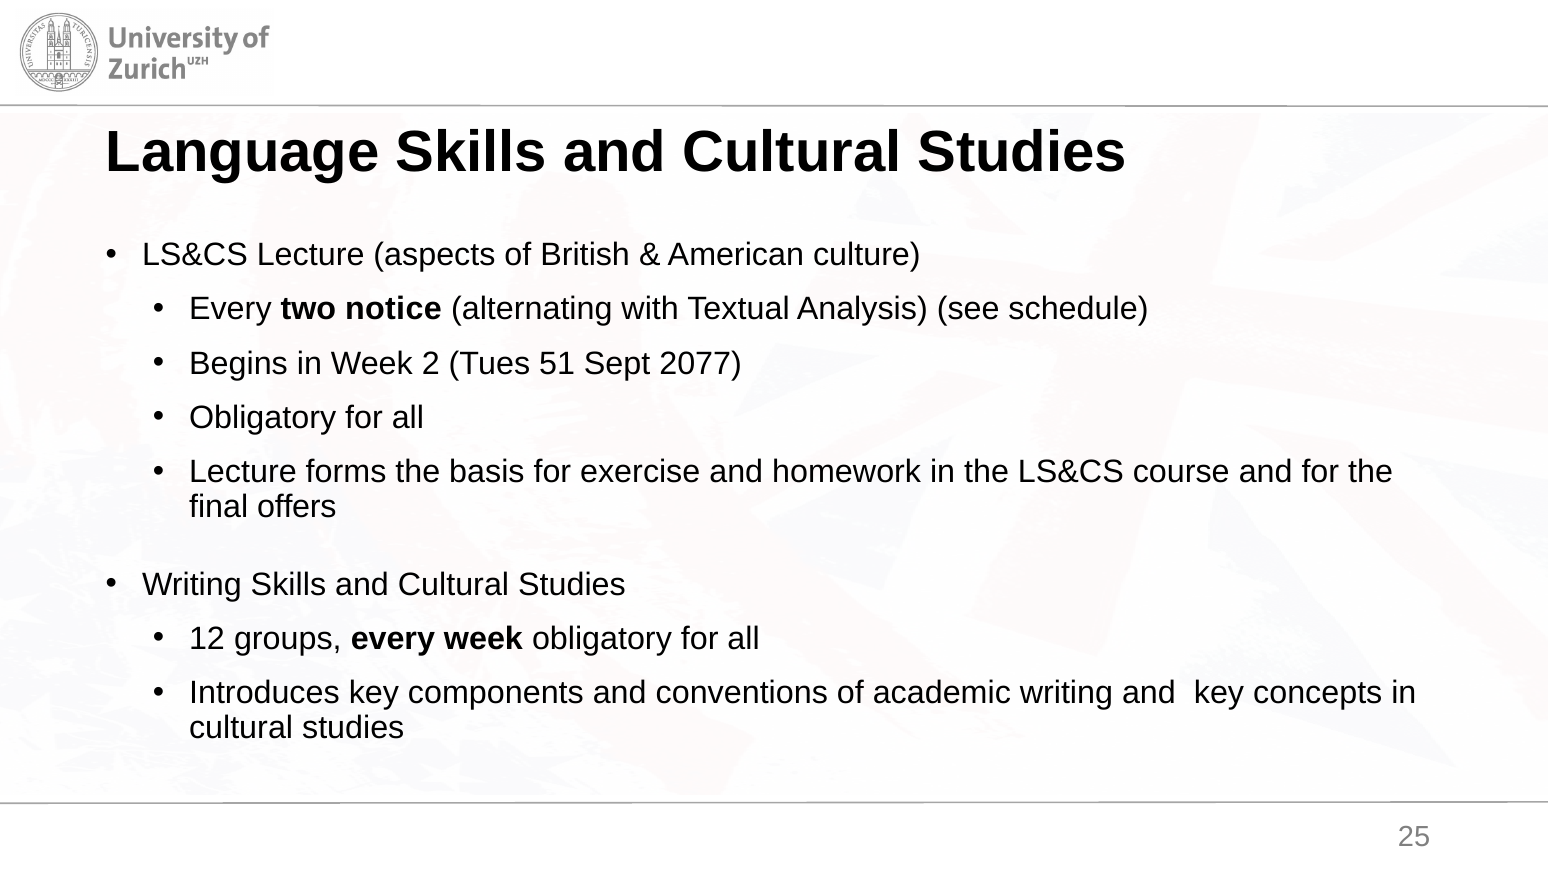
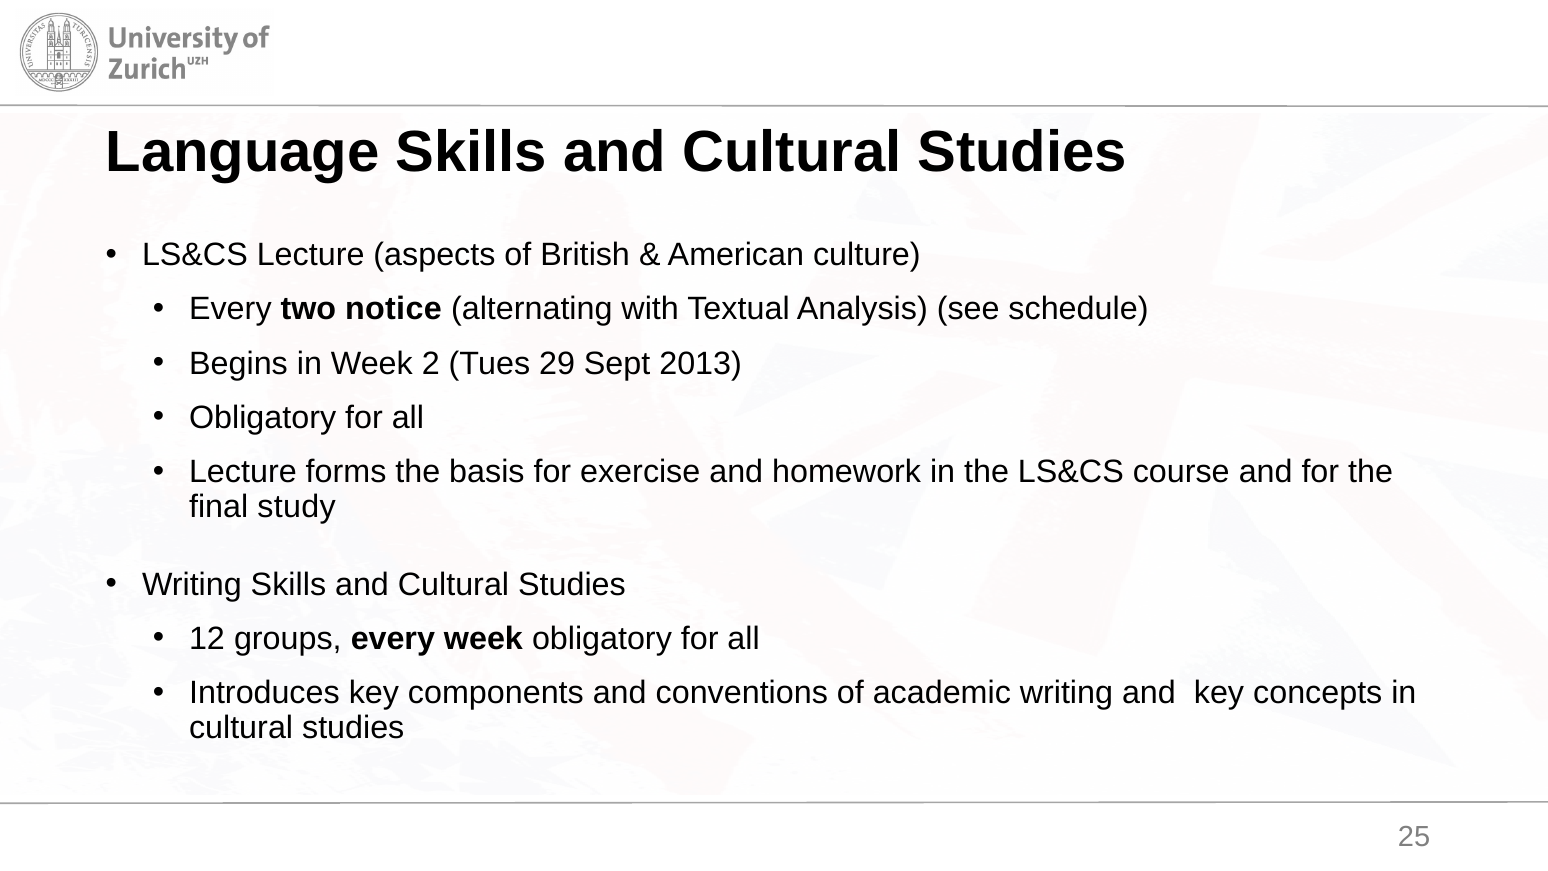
51: 51 -> 29
2077: 2077 -> 2013
offers: offers -> study
